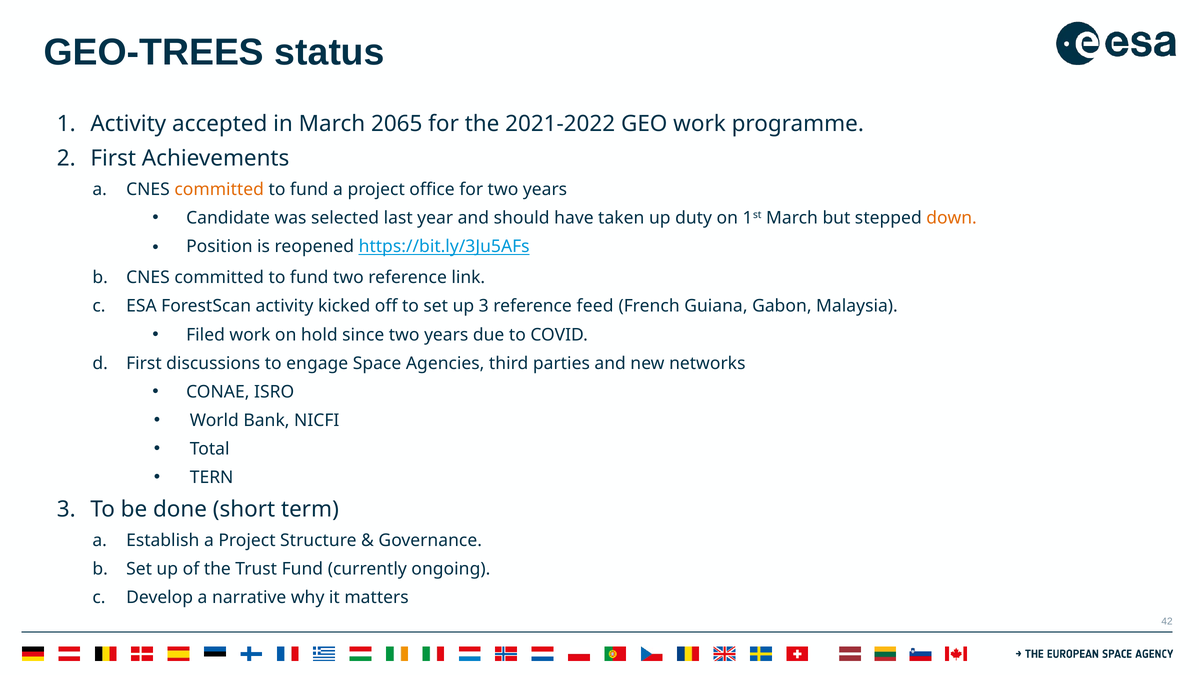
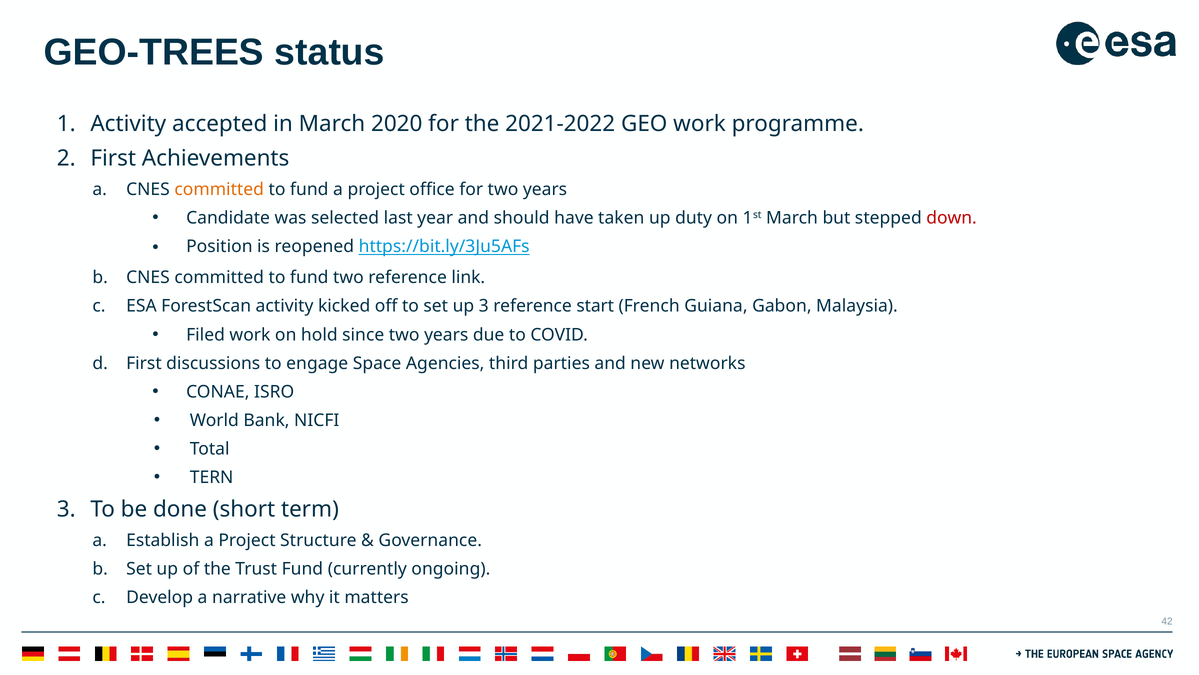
2065: 2065 -> 2020
down colour: orange -> red
feed: feed -> start
